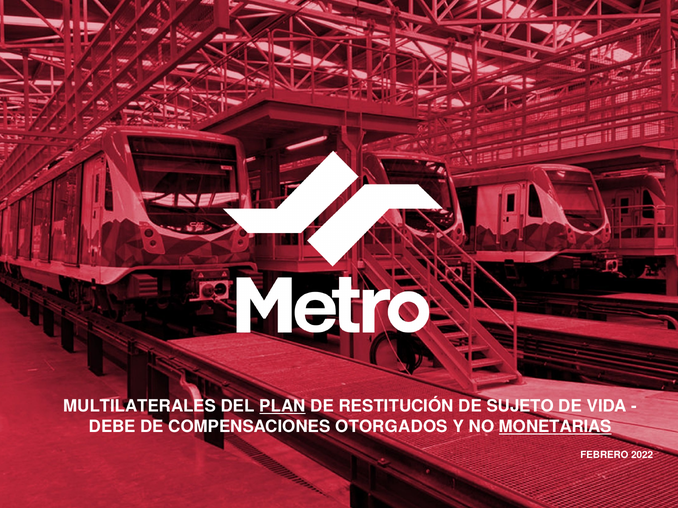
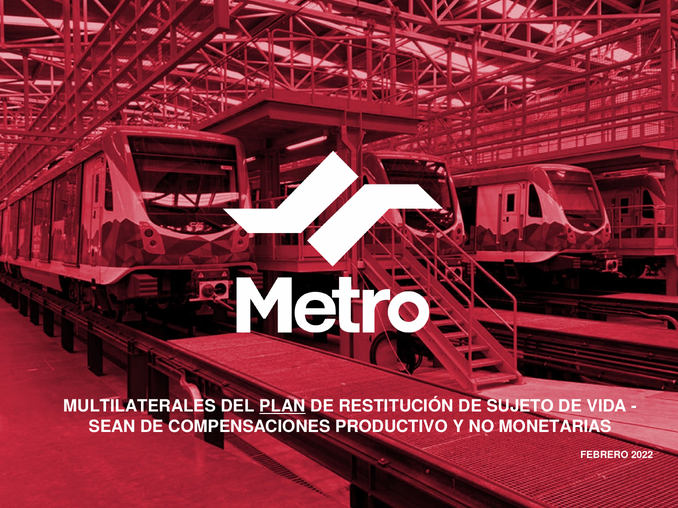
DEBE: DEBE -> SEAN
OTORGADOS: OTORGADOS -> PRODUCTIVO
MONETARIAS underline: present -> none
